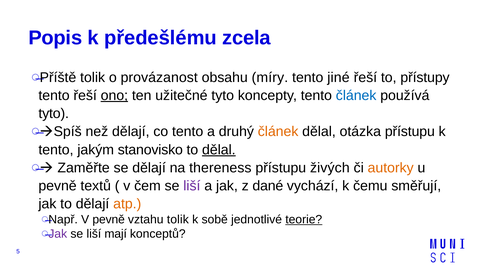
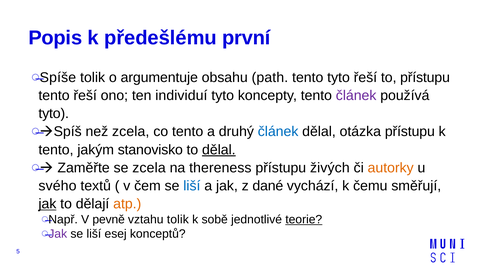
zcela: zcela -> první
Příště: Příště -> Spíše
provázanost: provázanost -> argumentuje
míry: míry -> path
tento jiné: jiné -> tyto
to přístupy: přístupy -> přístupu
ono underline: present -> none
užitečné: užitečné -> individuí
článek at (356, 96) colour: blue -> purple
než dělají: dělají -> zcela
článek at (278, 132) colour: orange -> blue
se dělají: dělají -> zcela
pevně at (58, 186): pevně -> svého
liší at (192, 186) colour: purple -> blue
jak at (47, 204) underline: none -> present
mají: mají -> esej
